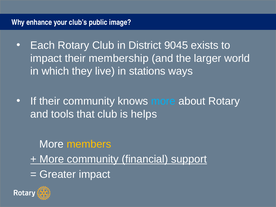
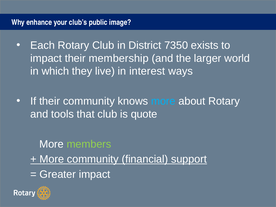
9045: 9045 -> 7350
stations: stations -> interest
helps: helps -> quote
members colour: yellow -> light green
